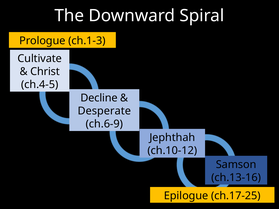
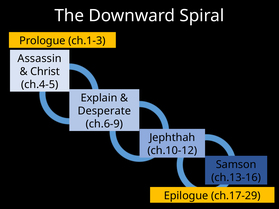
Cultivate: Cultivate -> Assassin
Decline: Decline -> Explain
ch.17-25: ch.17-25 -> ch.17-29
